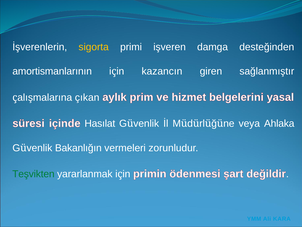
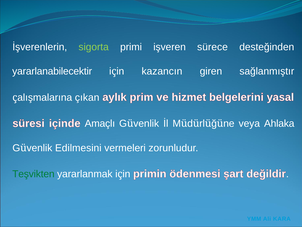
sigorta colour: yellow -> light green
damga: damga -> sürece
amortismanlarının: amortismanlarının -> yararlanabilecektir
Hasılat: Hasılat -> Amaçlı
Bakanlığın: Bakanlığın -> Edilmesini
